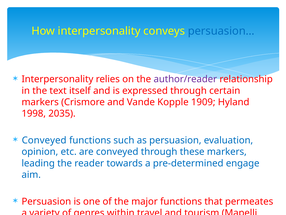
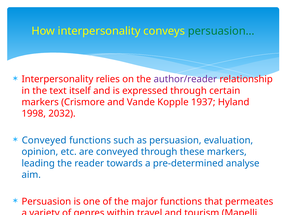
persuasion… colour: blue -> green
1909: 1909 -> 1937
2035: 2035 -> 2032
engage: engage -> analyse
